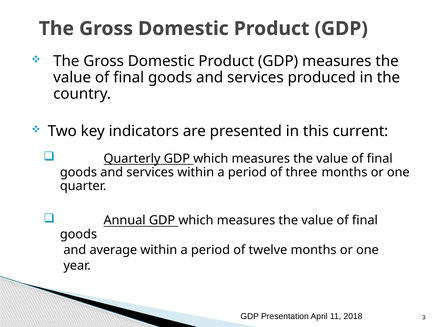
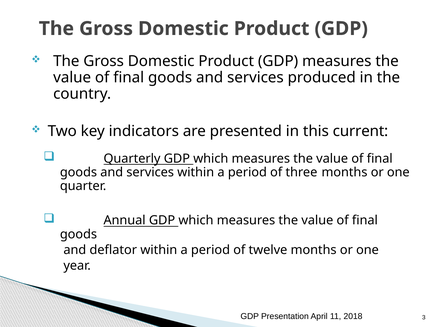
average: average -> deflator
